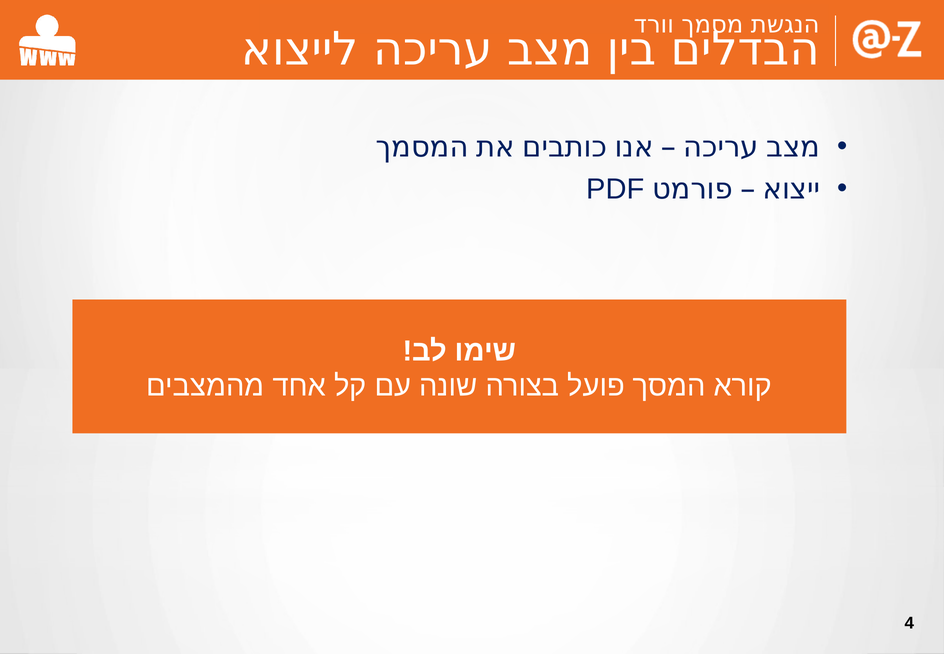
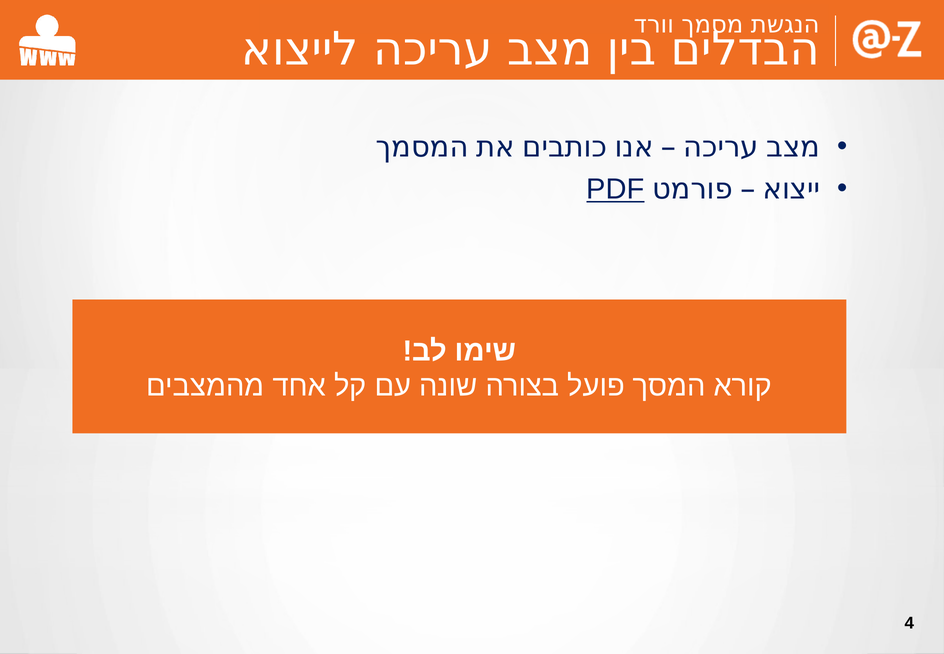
PDF underline: none -> present
